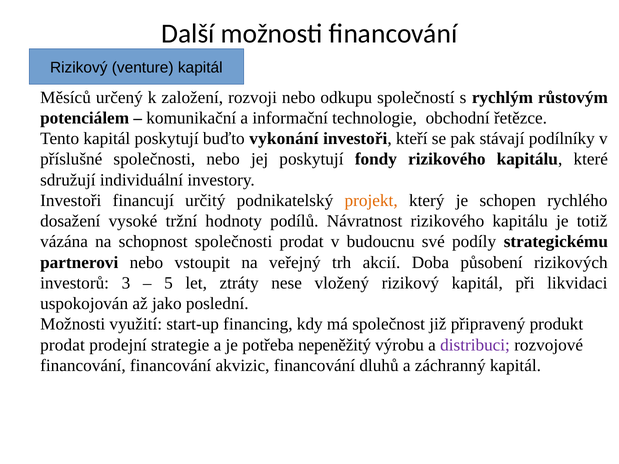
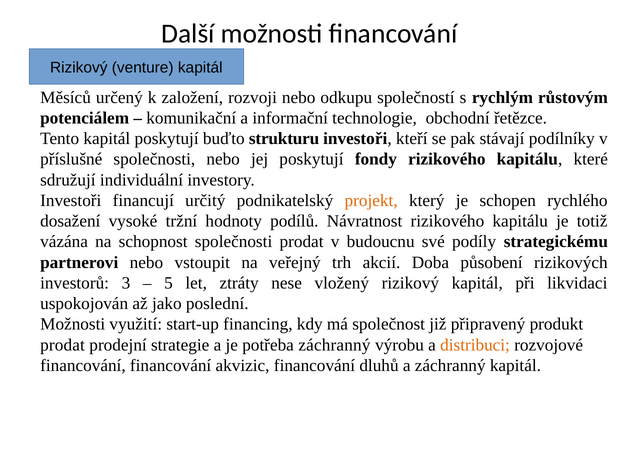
vykonání: vykonání -> strukturu
potřeba nepeněžitý: nepeněžitý -> záchranný
distribuci colour: purple -> orange
